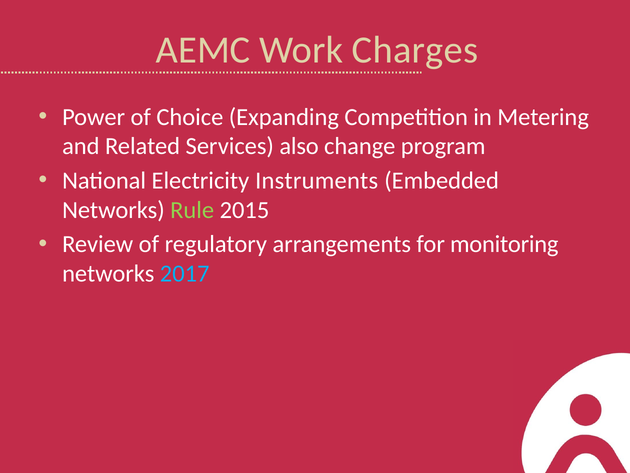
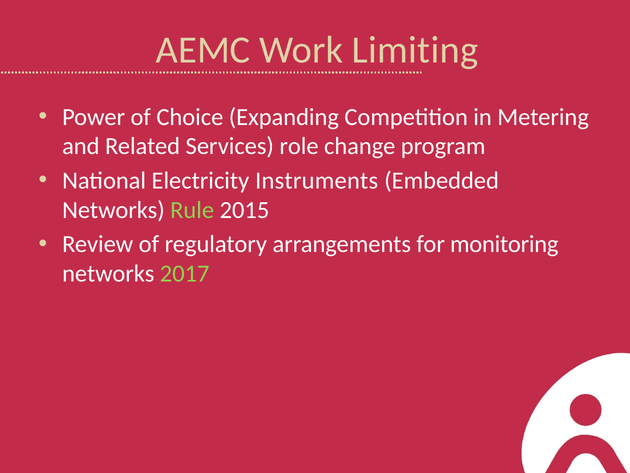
Charges: Charges -> Limiting
also: also -> role
2017 colour: light blue -> light green
